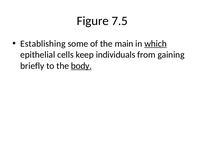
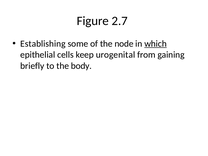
7.5: 7.5 -> 2.7
main: main -> node
individuals: individuals -> urogenital
body underline: present -> none
